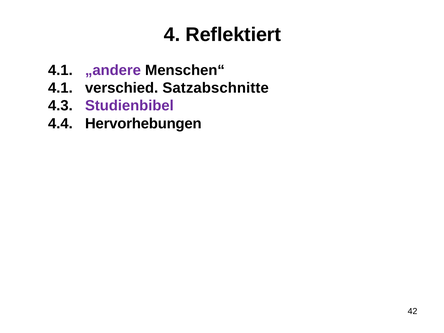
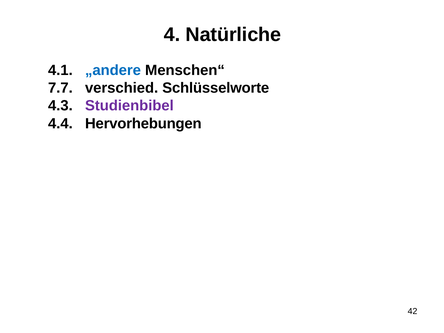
Reflektiert: Reflektiert -> Natürliche
„andere colour: purple -> blue
4.1 at (60, 88): 4.1 -> 7.7
Satzabschnitte: Satzabschnitte -> Schlüsselworte
